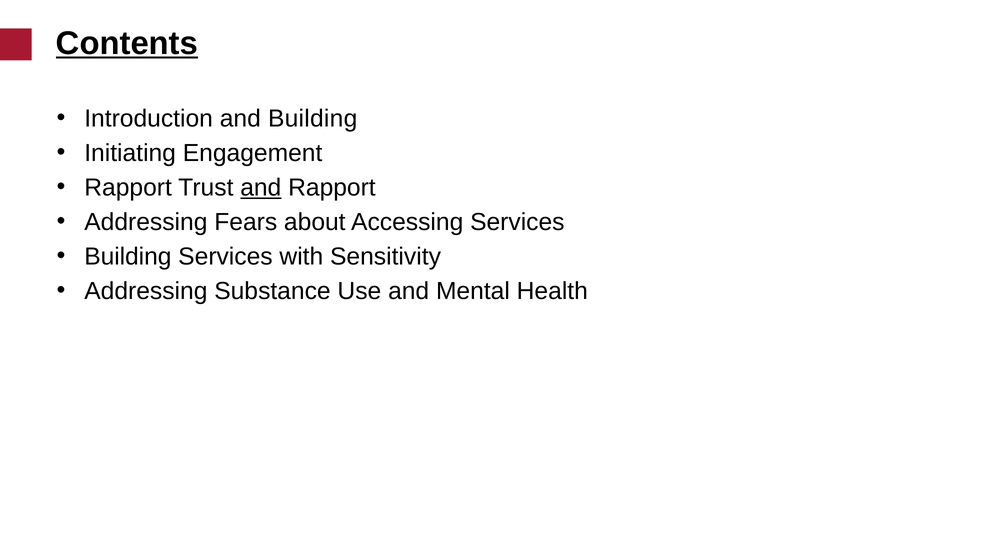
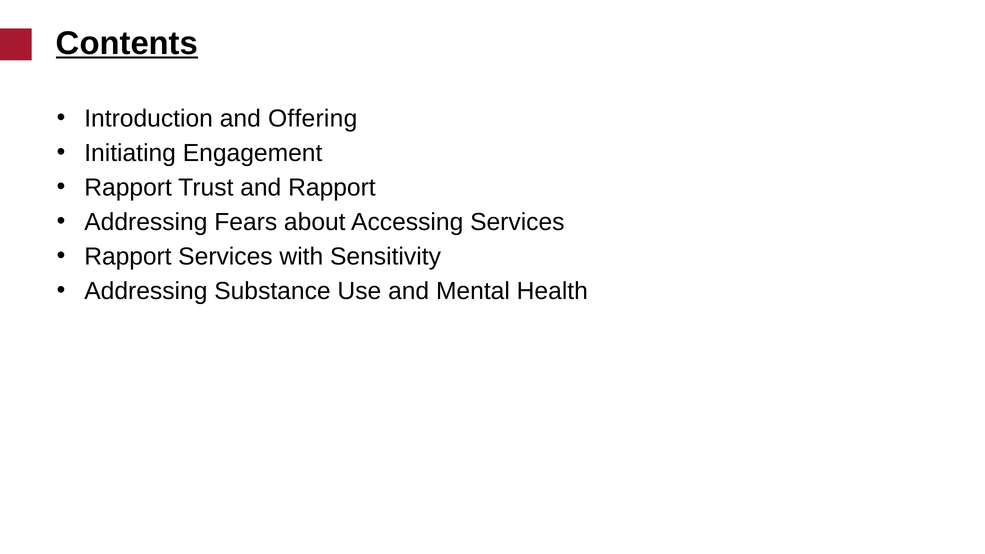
and Building: Building -> Offering
and at (261, 188) underline: present -> none
Building at (128, 257): Building -> Rapport
